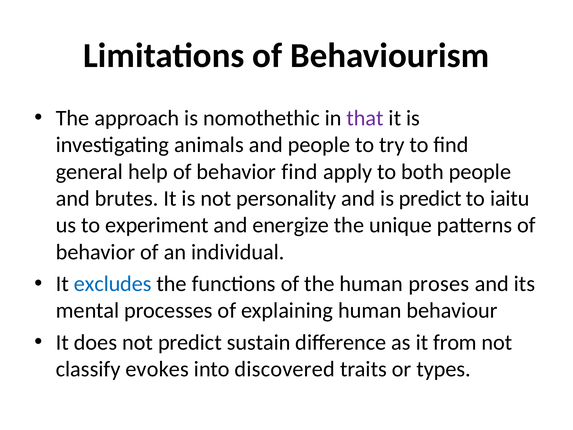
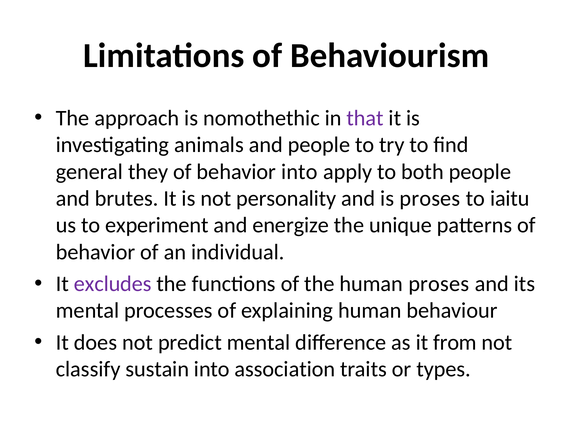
help: help -> they
behavior find: find -> into
is predict: predict -> proses
excludes colour: blue -> purple
predict sustain: sustain -> mental
evokes: evokes -> sustain
discovered: discovered -> association
